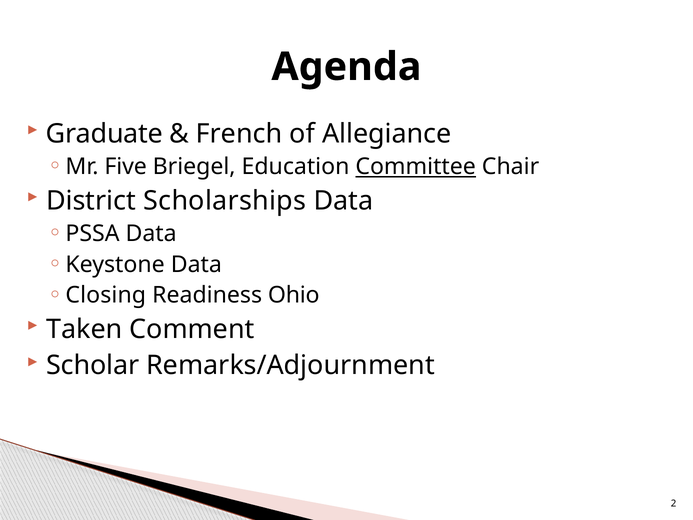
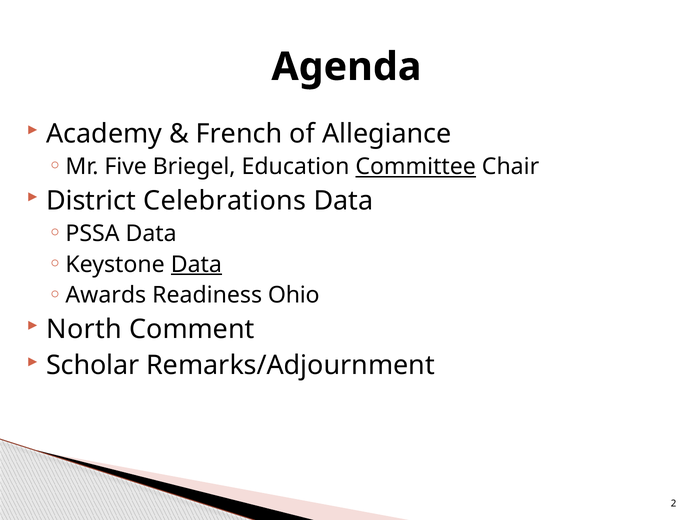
Graduate: Graduate -> Academy
Scholarships: Scholarships -> Celebrations
Data at (196, 264) underline: none -> present
Closing: Closing -> Awards
Taken: Taken -> North
